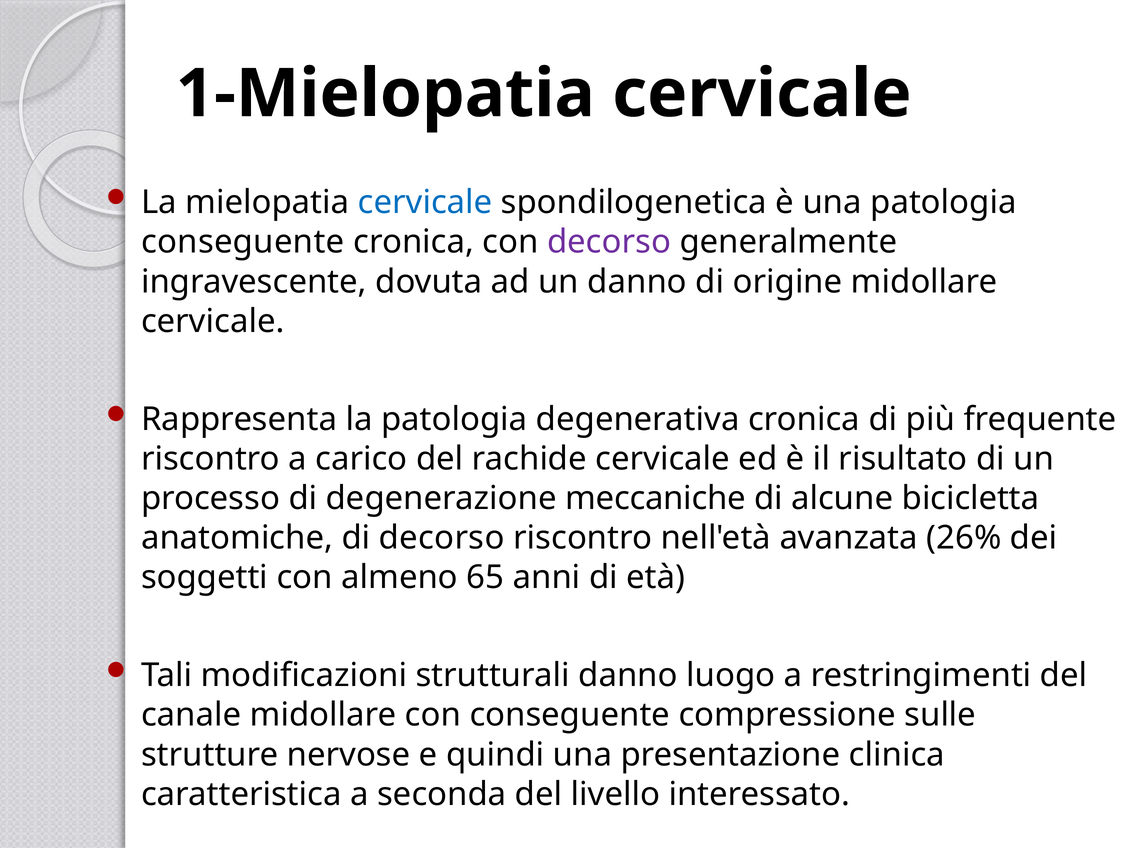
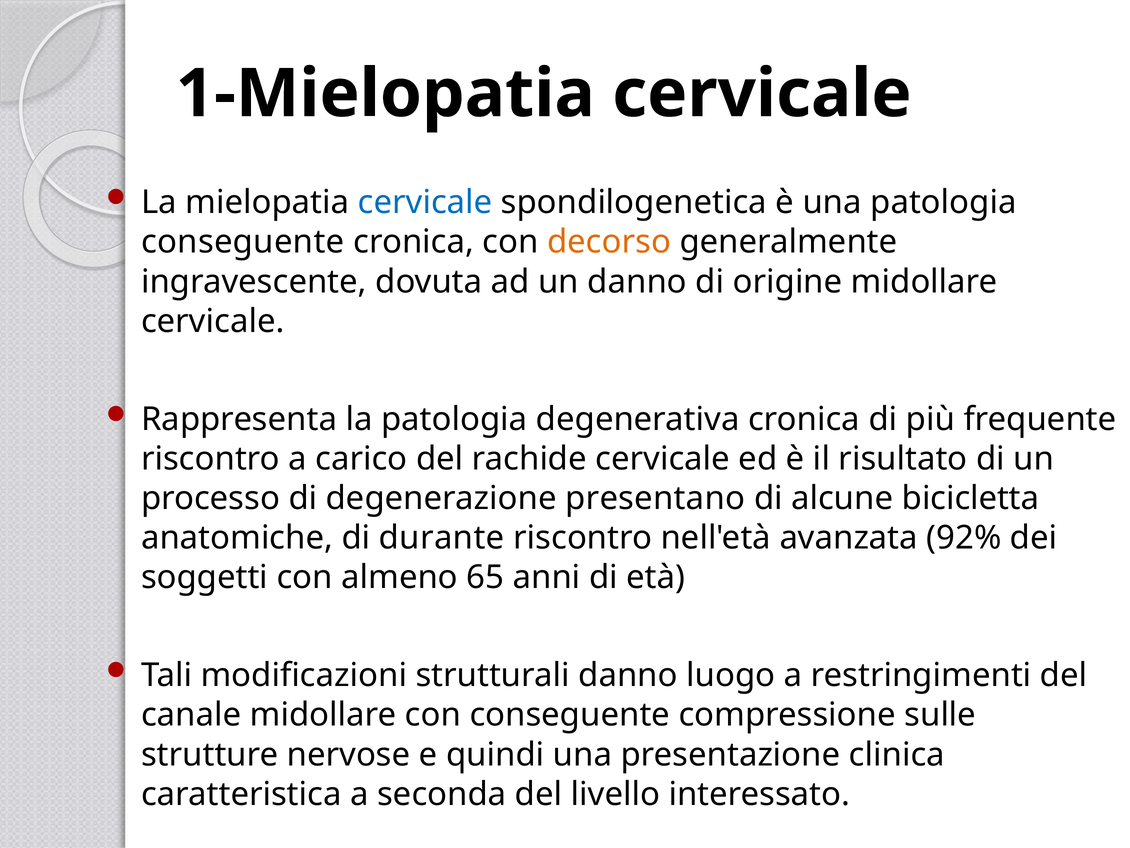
decorso at (609, 242) colour: purple -> orange
meccaniche: meccaniche -> presentano
di decorso: decorso -> durante
26%: 26% -> 92%
